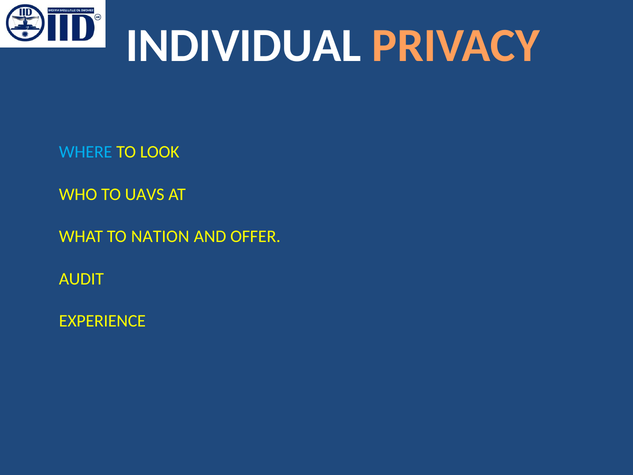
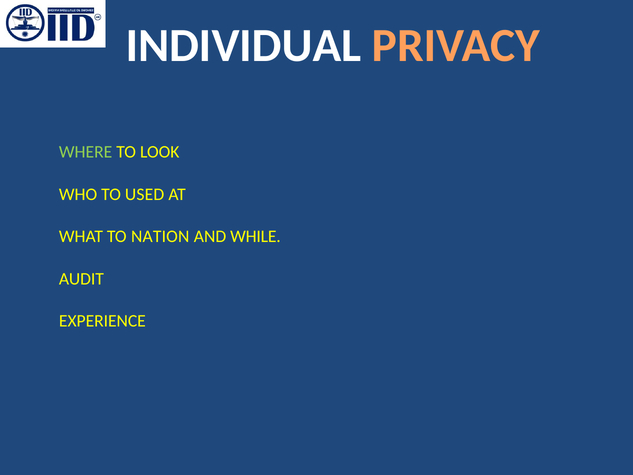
WHERE colour: light blue -> light green
UAVS: UAVS -> USED
OFFER: OFFER -> WHILE
